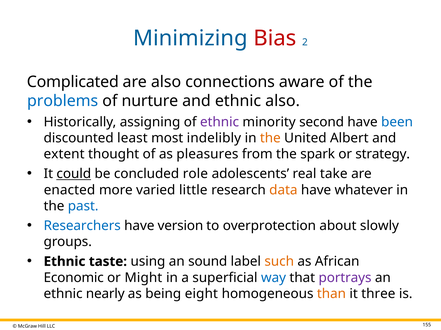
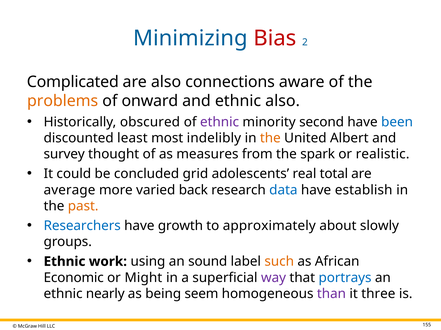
problems colour: blue -> orange
nurture: nurture -> onward
assigning: assigning -> obscured
extent: extent -> survey
pleasures: pleasures -> measures
strategy: strategy -> realistic
could underline: present -> none
role: role -> grid
take: take -> total
enacted: enacted -> average
little: little -> back
data colour: orange -> blue
whatever: whatever -> establish
past colour: blue -> orange
version: version -> growth
overprotection: overprotection -> approximately
taste: taste -> work
way colour: blue -> purple
portrays colour: purple -> blue
eight: eight -> seem
than colour: orange -> purple
